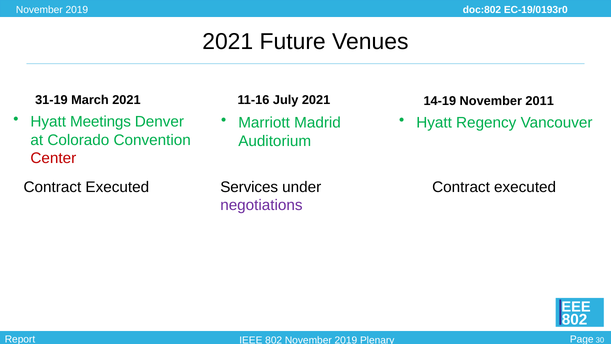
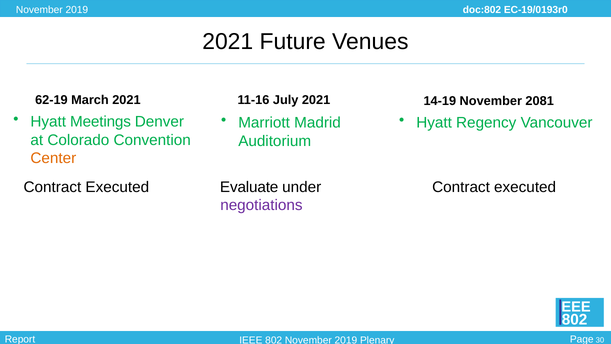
31-19: 31-19 -> 62-19
2011: 2011 -> 2081
Center colour: red -> orange
Services: Services -> Evaluate
